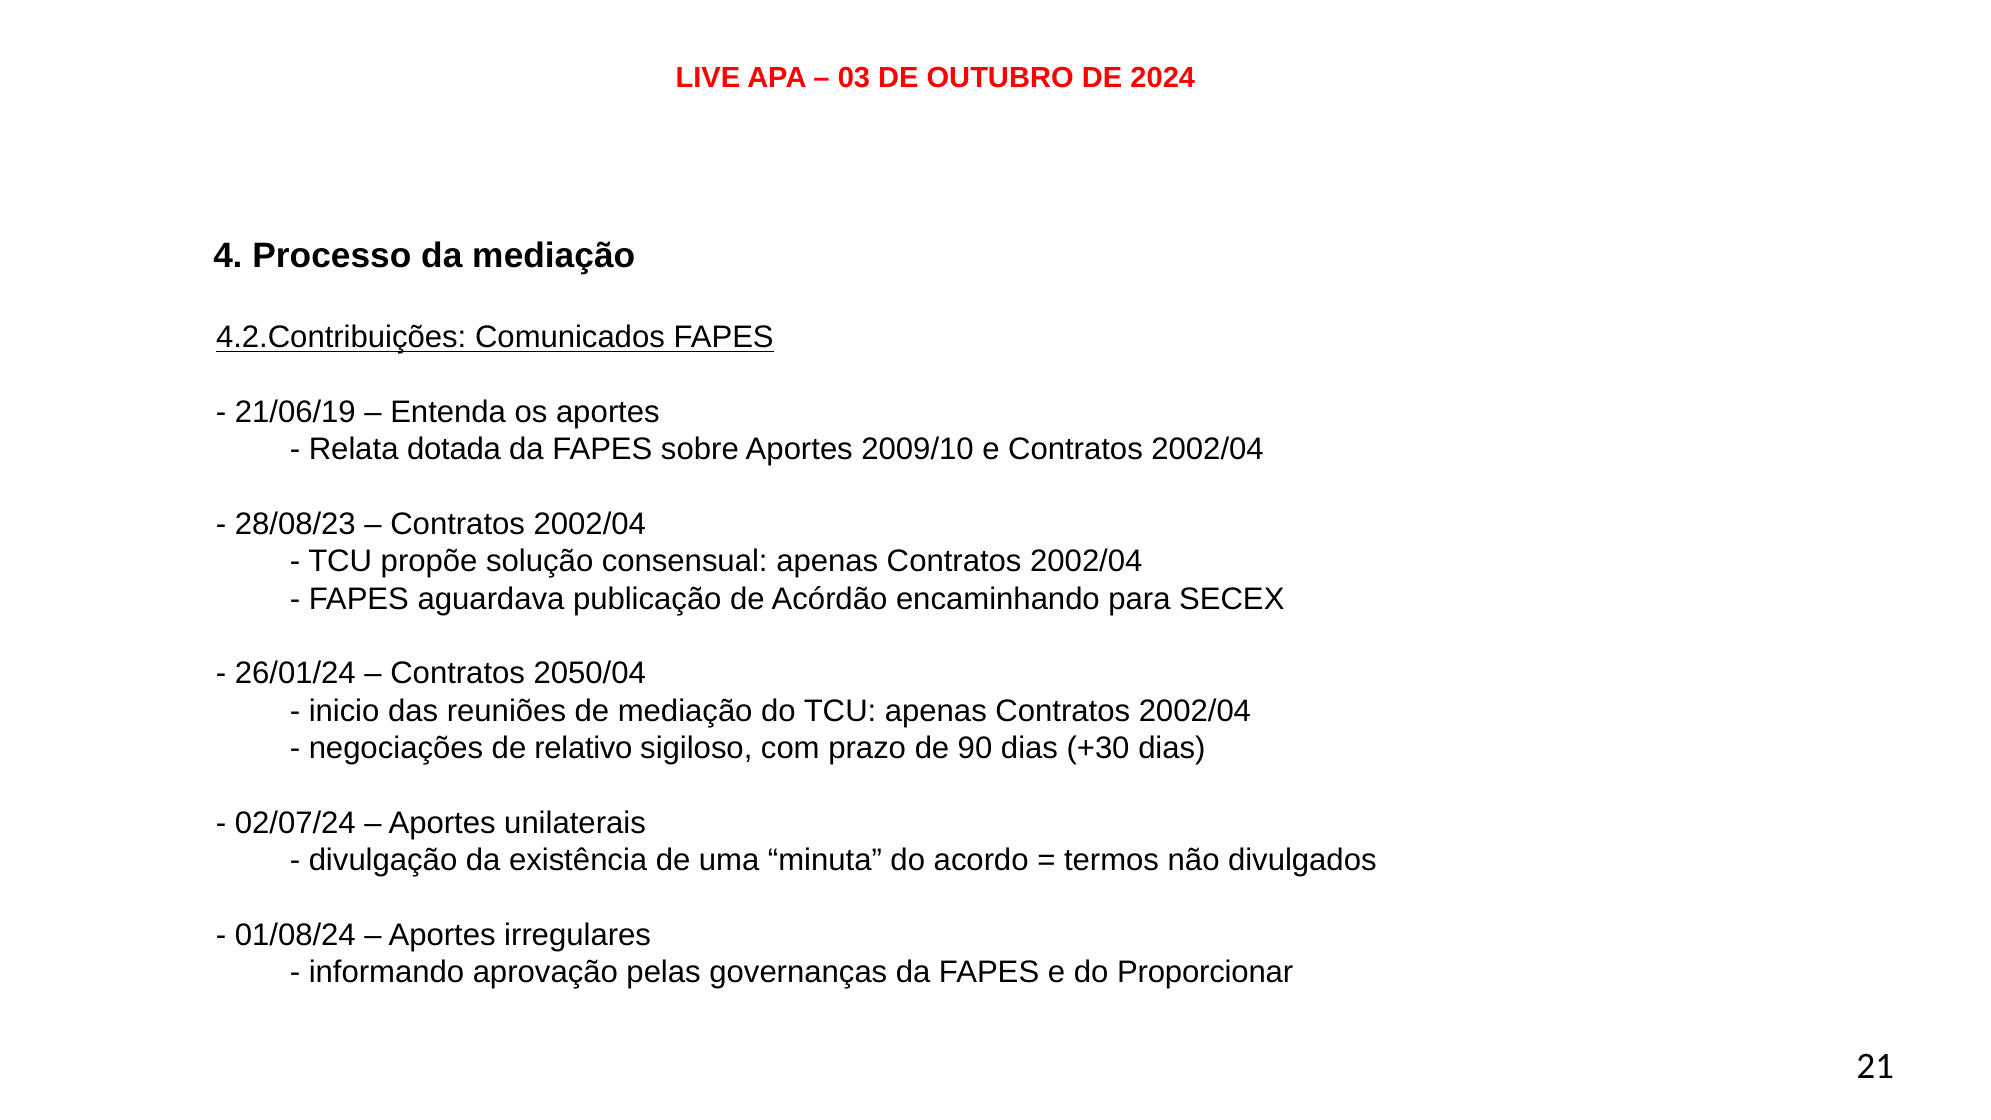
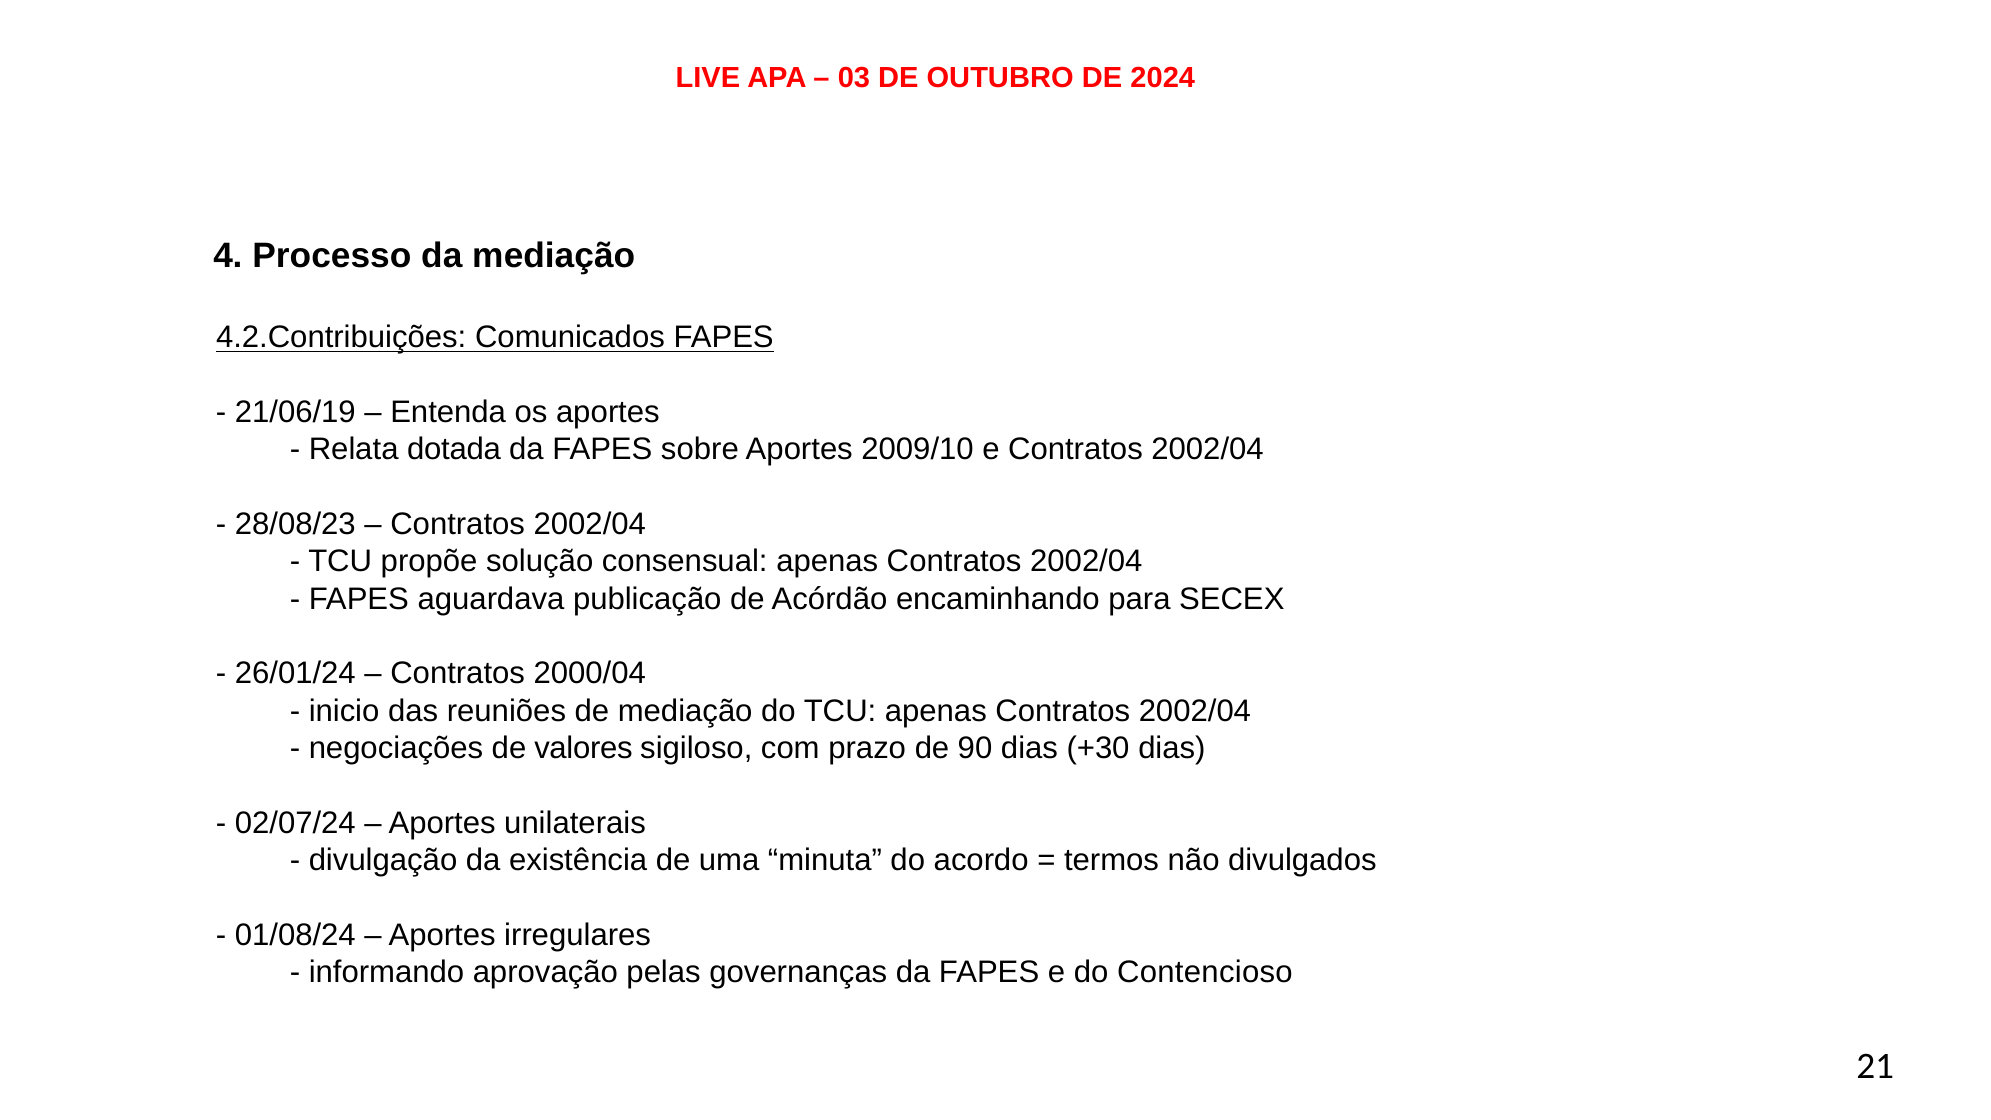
2050/04: 2050/04 -> 2000/04
relativo: relativo -> valores
Proporcionar: Proporcionar -> Contencioso
